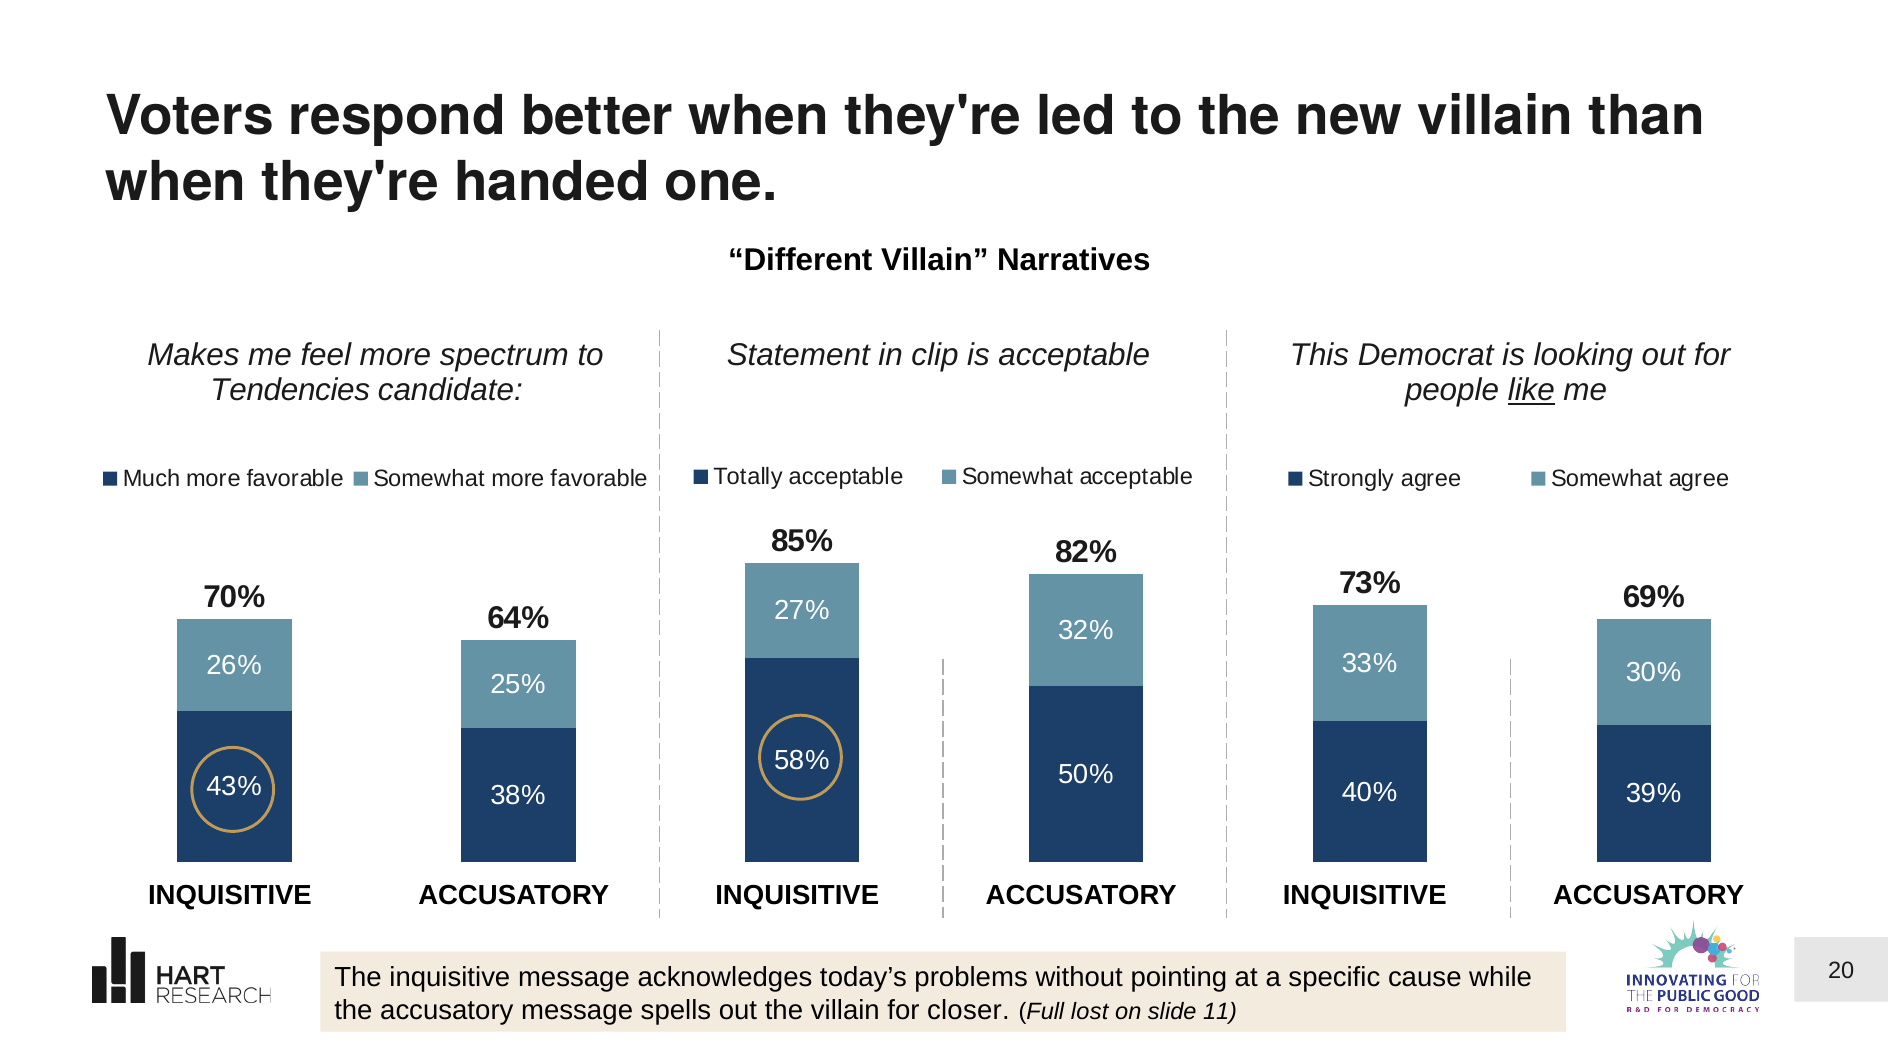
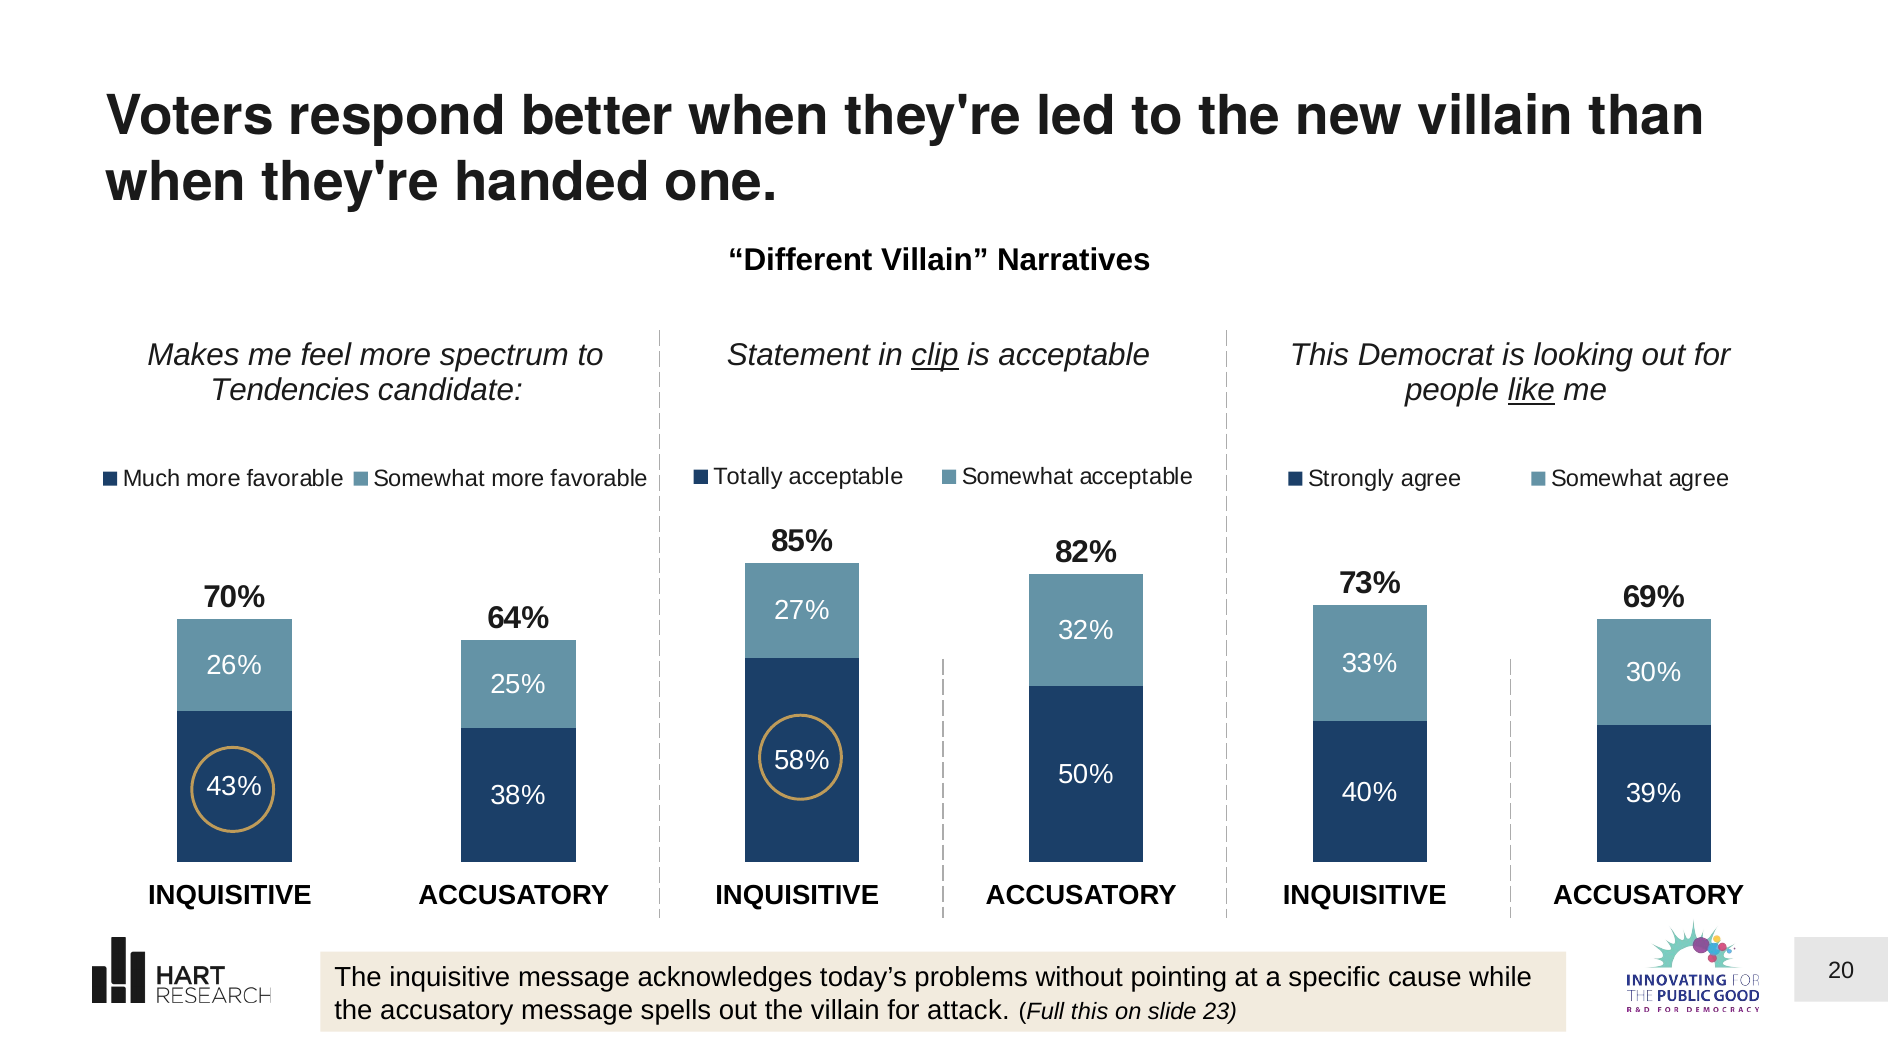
clip underline: none -> present
closer: closer -> attack
Full lost: lost -> this
11: 11 -> 23
